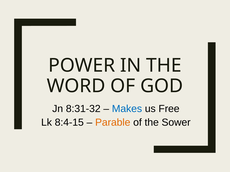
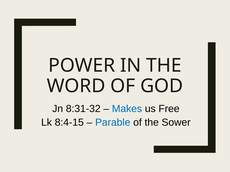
Parable colour: orange -> blue
